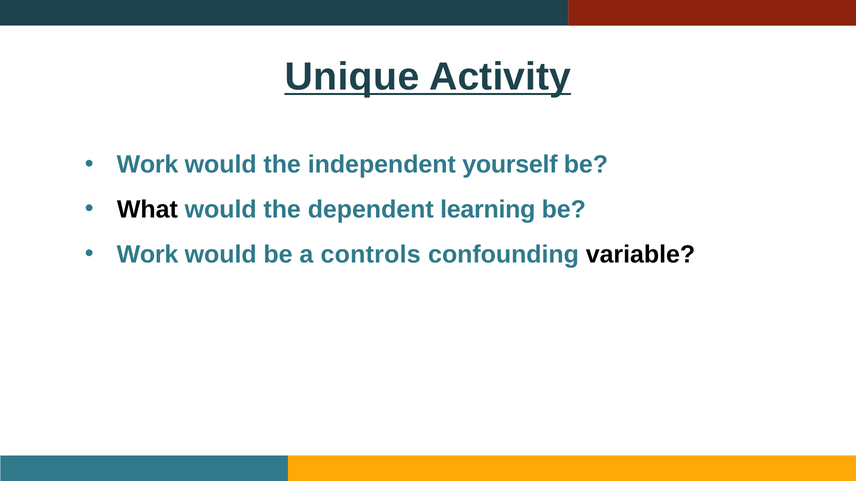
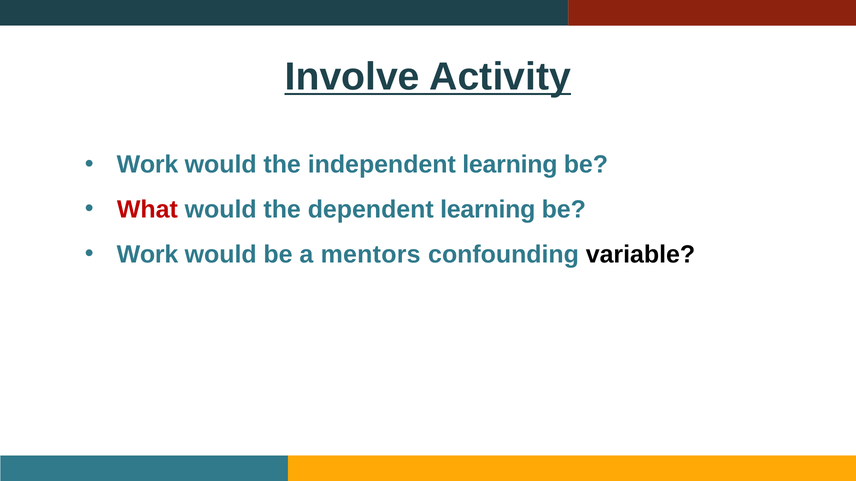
Unique: Unique -> Involve
independent yourself: yourself -> learning
What colour: black -> red
controls: controls -> mentors
